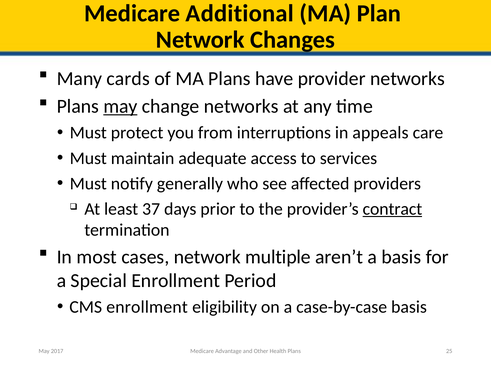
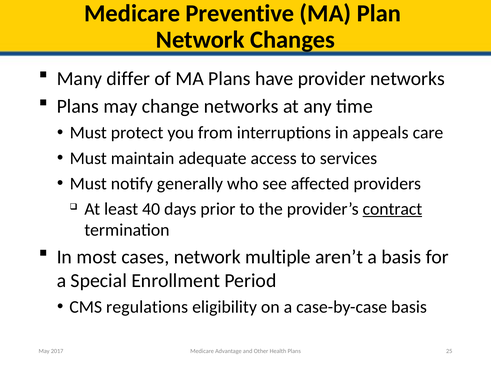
Additional: Additional -> Preventive
cards: cards -> differ
may at (120, 106) underline: present -> none
37: 37 -> 40
CMS enrollment: enrollment -> regulations
